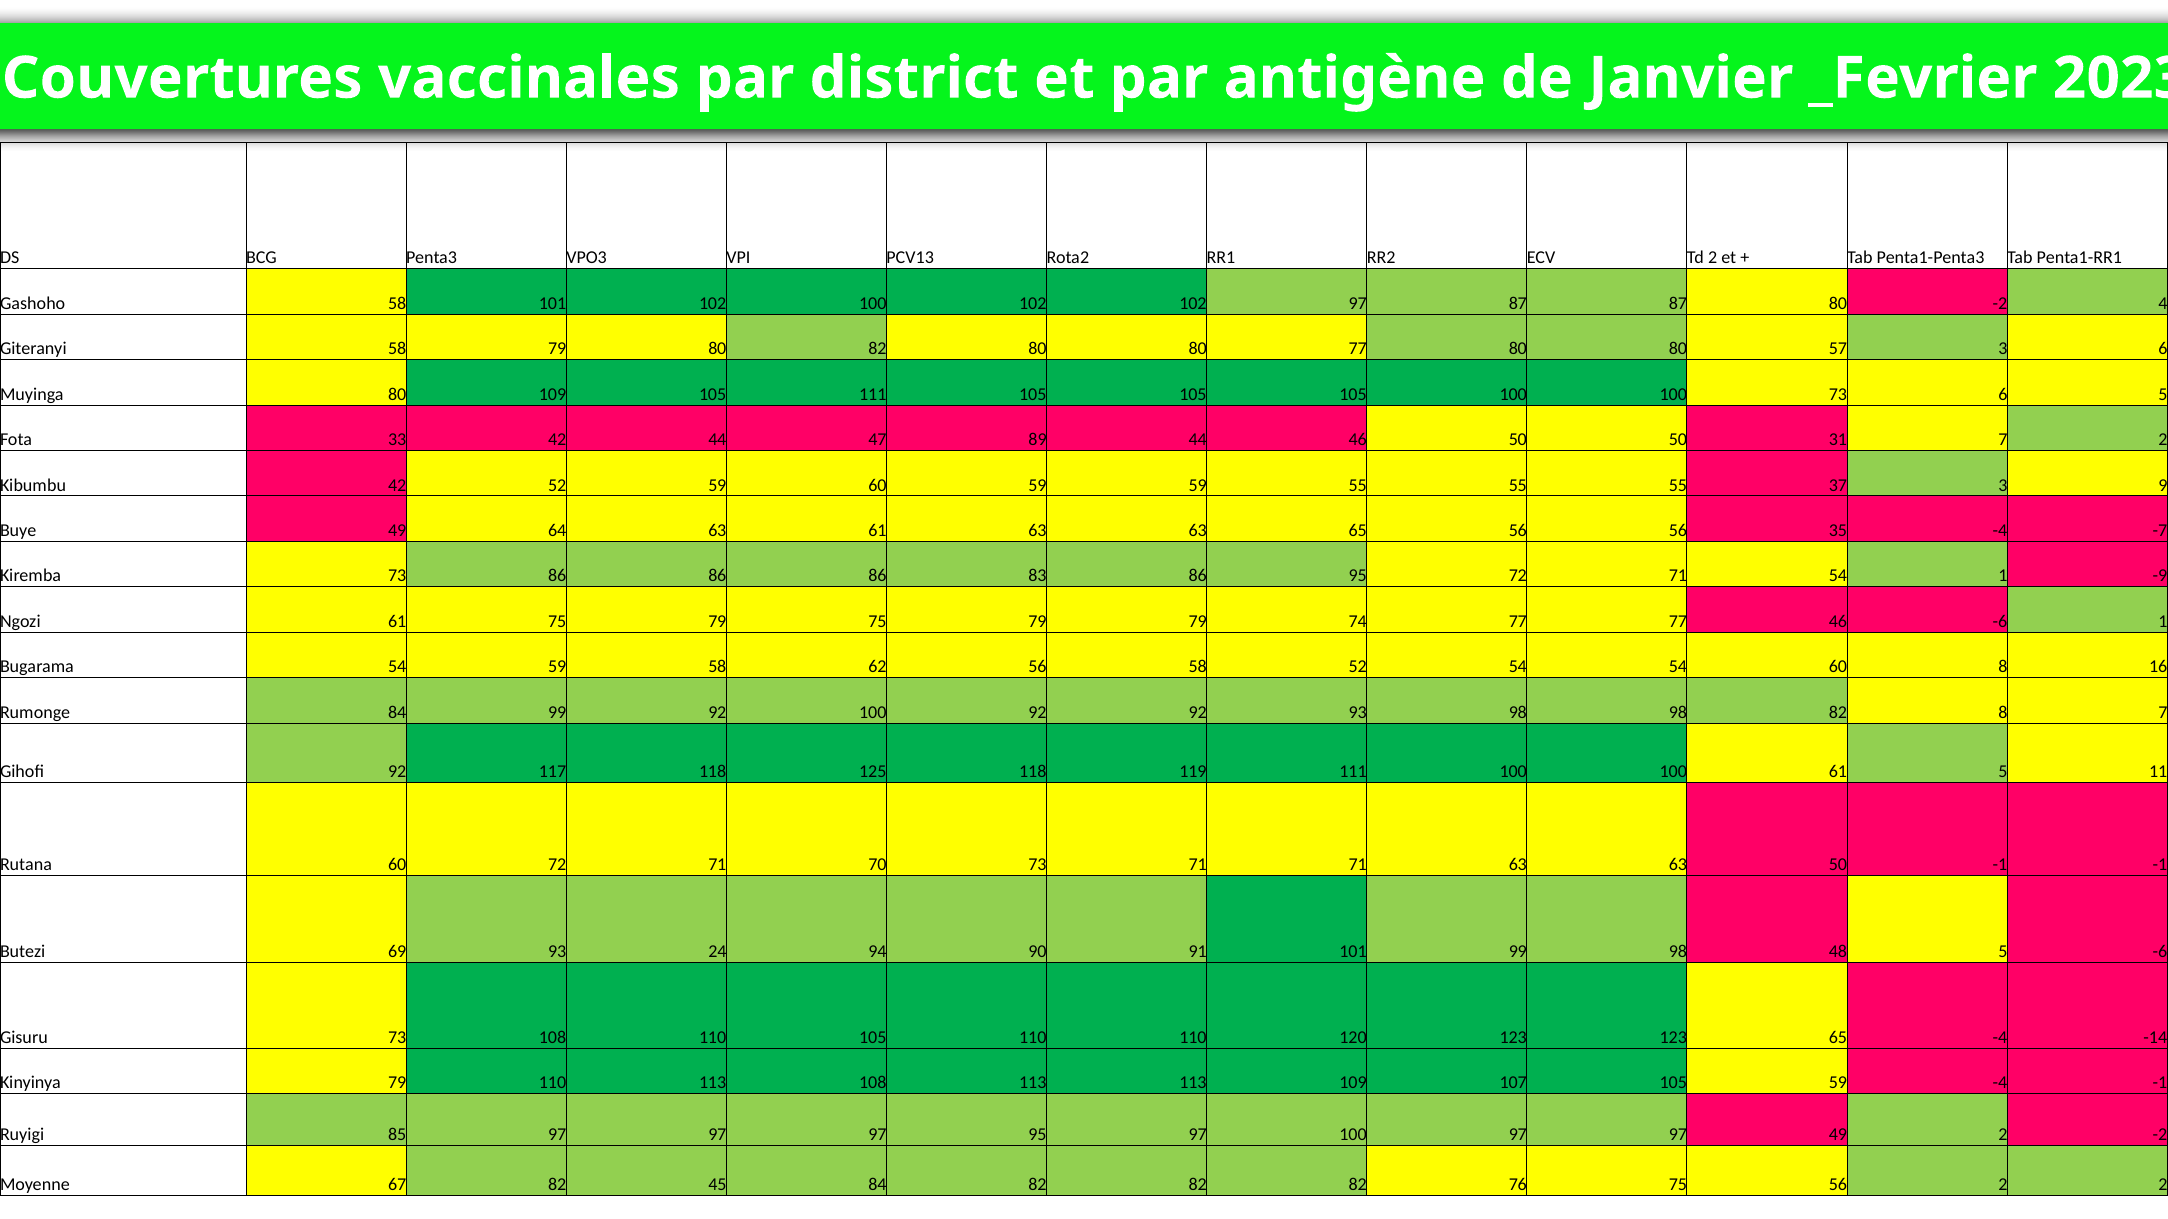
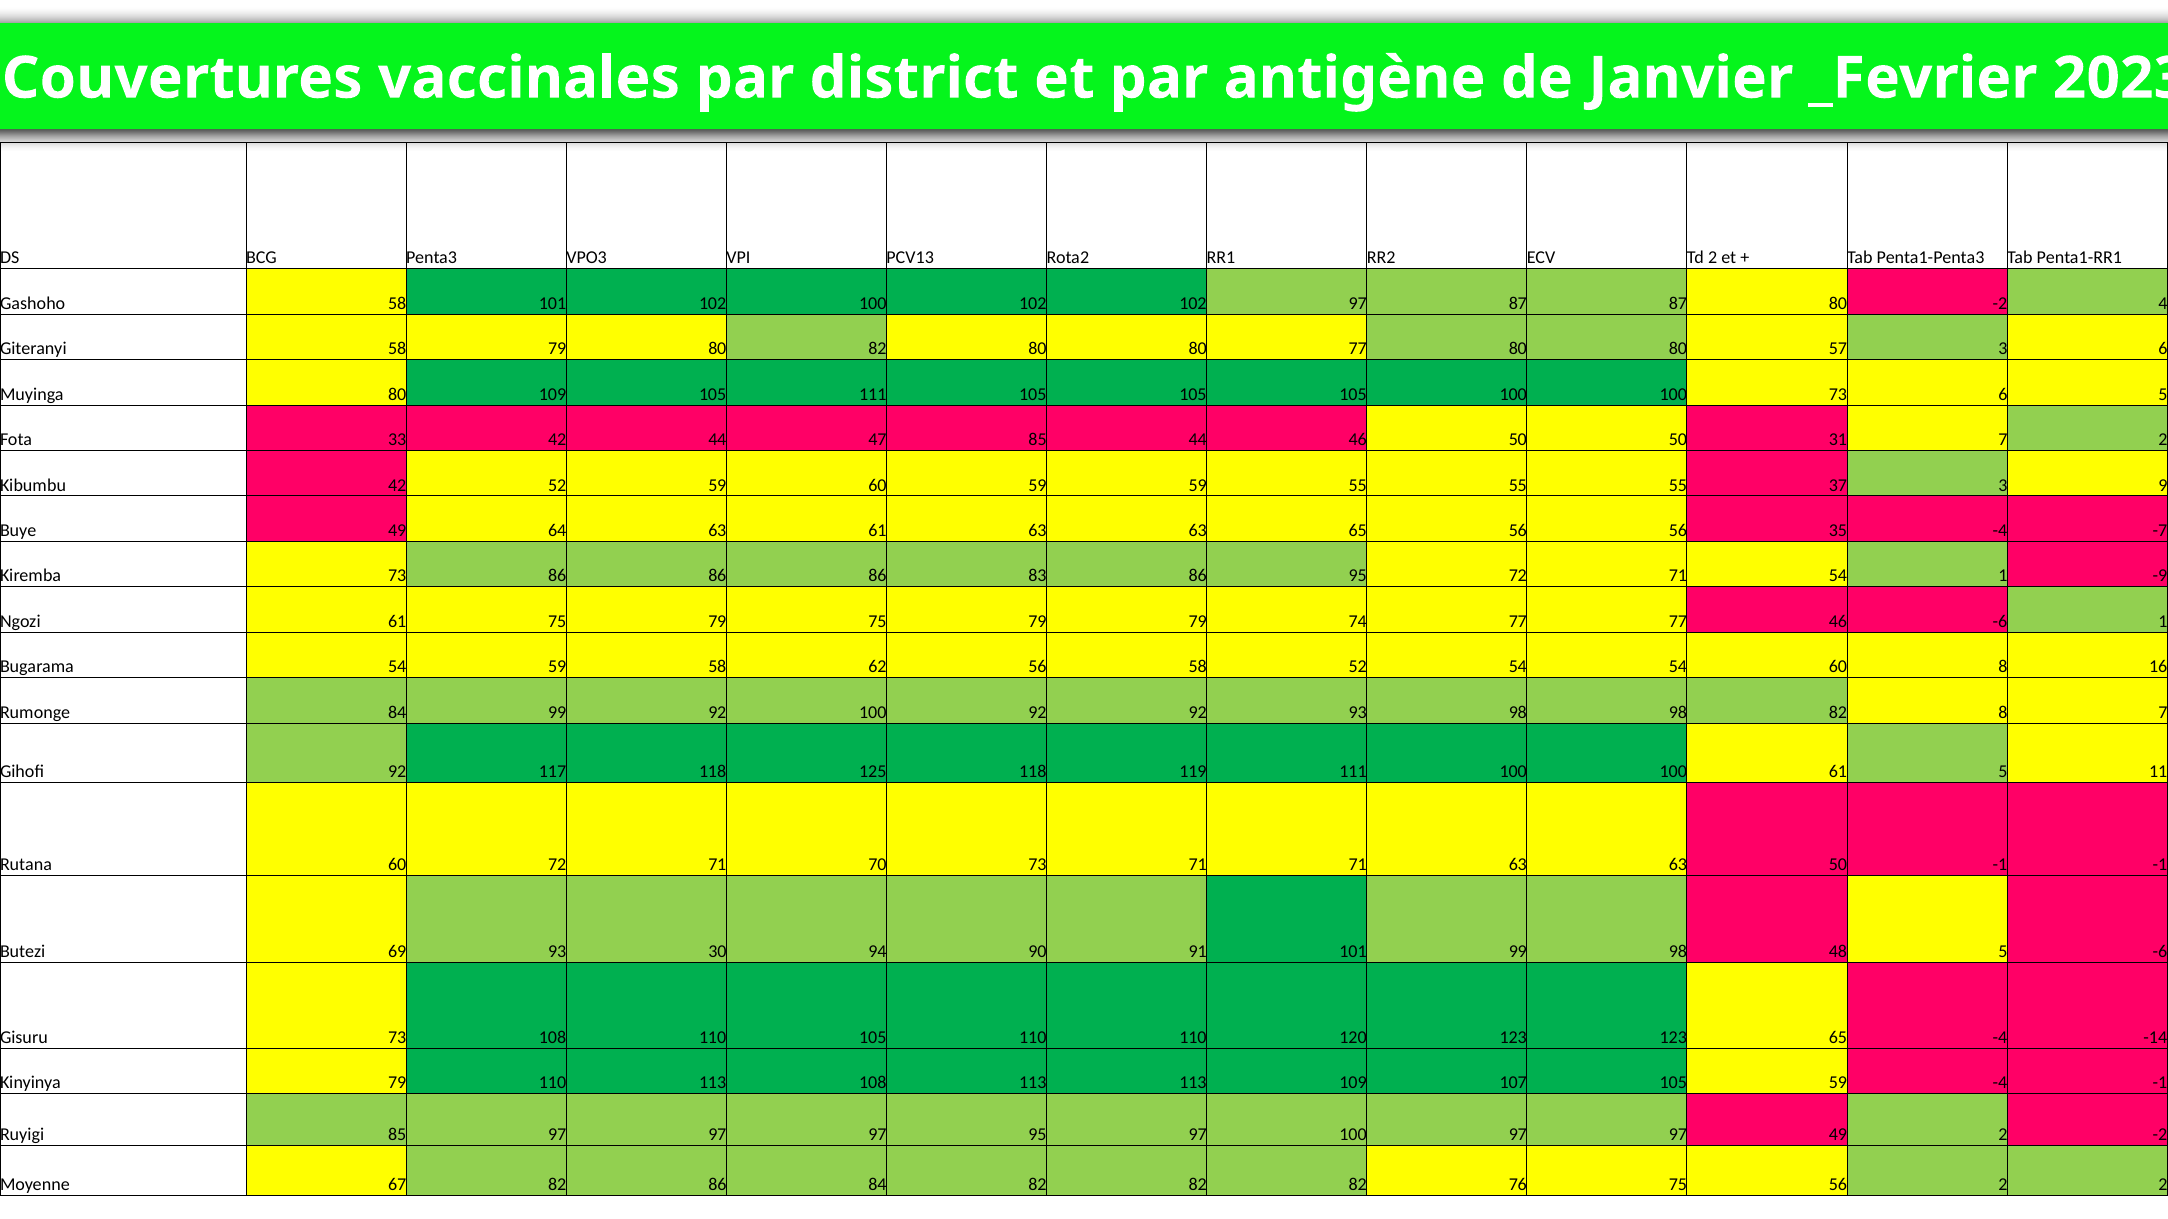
47 89: 89 -> 85
24: 24 -> 30
82 45: 45 -> 86
